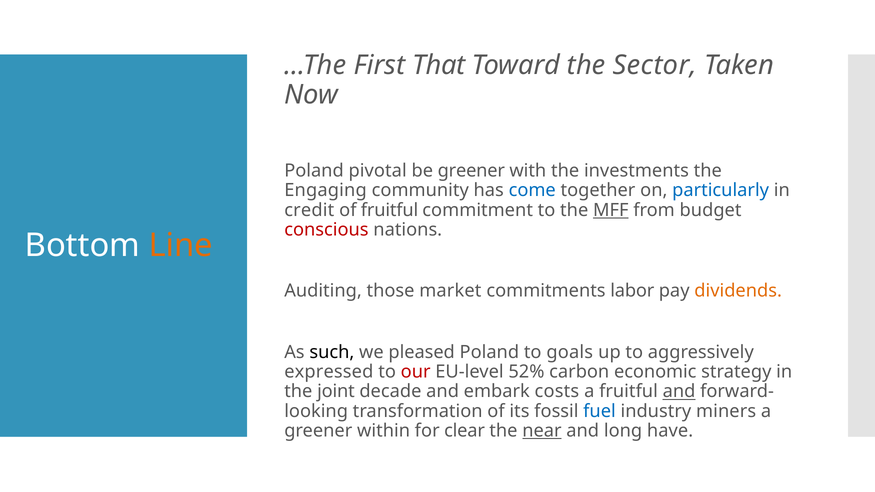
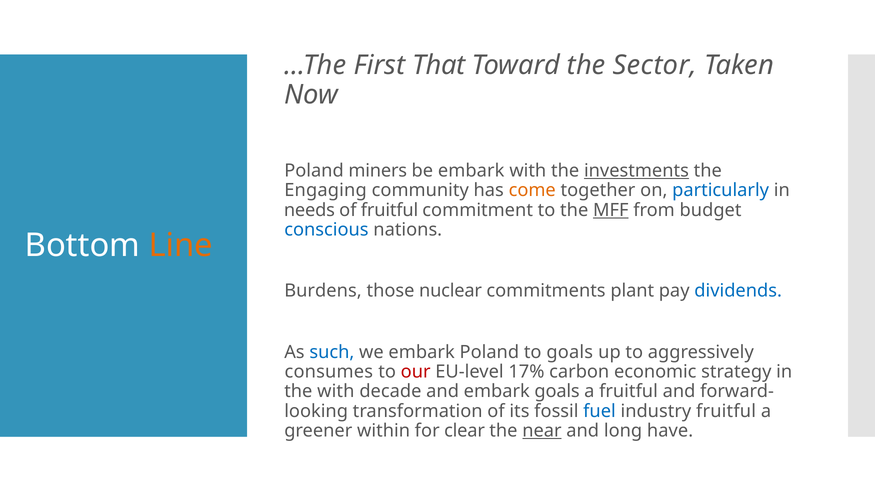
pivotal: pivotal -> miners
be greener: greener -> embark
investments underline: none -> present
come colour: blue -> orange
credit: credit -> needs
conscious colour: red -> blue
Auditing: Auditing -> Burdens
market: market -> nuclear
labor: labor -> plant
dividends colour: orange -> blue
such colour: black -> blue
we pleased: pleased -> embark
expressed: expressed -> consumes
52%: 52% -> 17%
the joint: joint -> with
embark costs: costs -> goals
and at (679, 392) underline: present -> none
industry miners: miners -> fruitful
